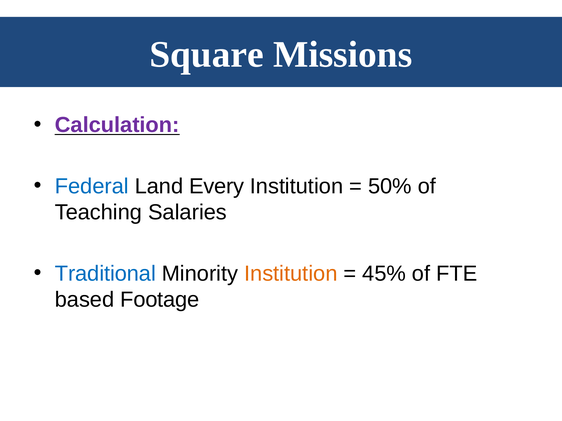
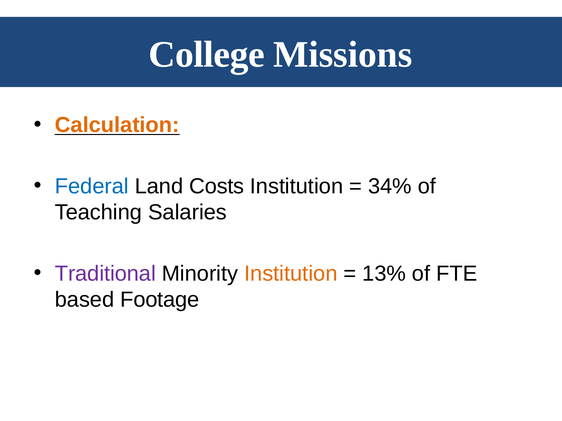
Square: Square -> College
Calculation colour: purple -> orange
Every: Every -> Costs
50%: 50% -> 34%
Traditional colour: blue -> purple
45%: 45% -> 13%
